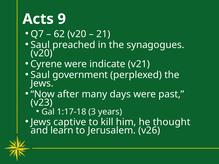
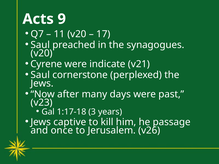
62: 62 -> 11
21: 21 -> 17
government: government -> cornerstone
thought: thought -> passage
learn: learn -> once
